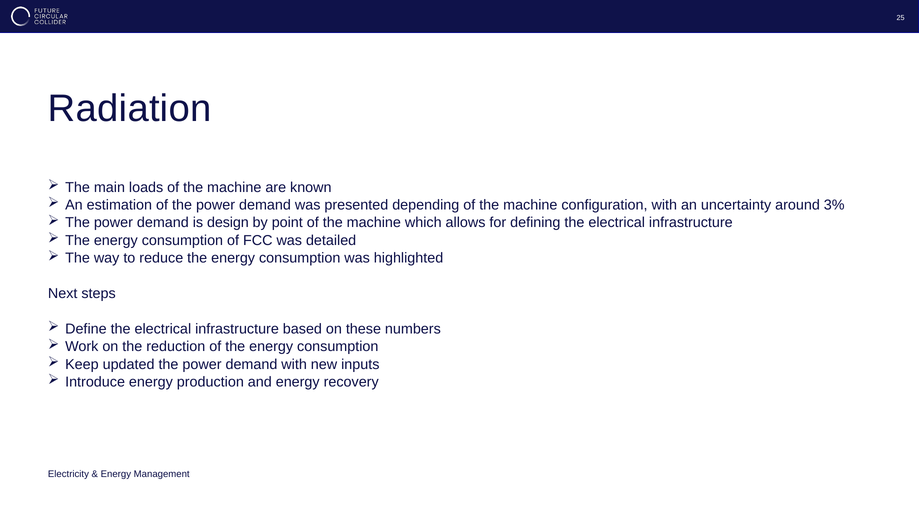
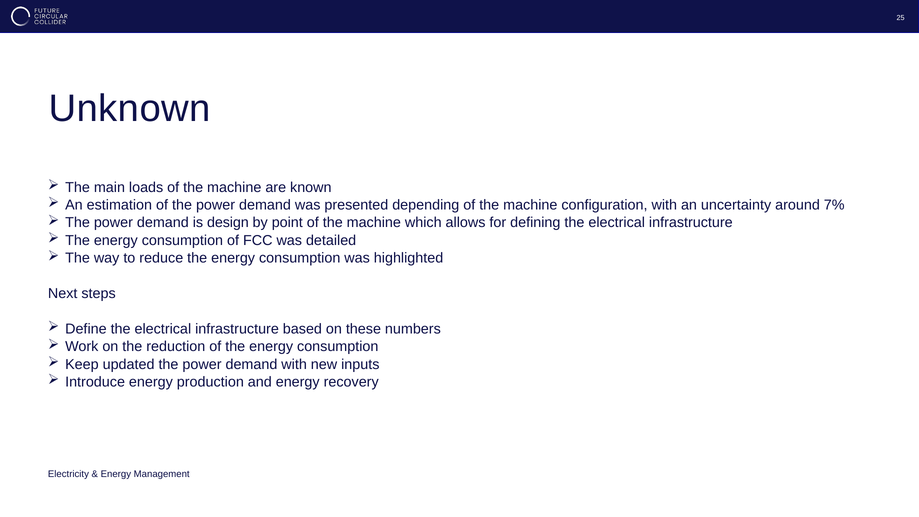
Radiation: Radiation -> Unknown
3%: 3% -> 7%
